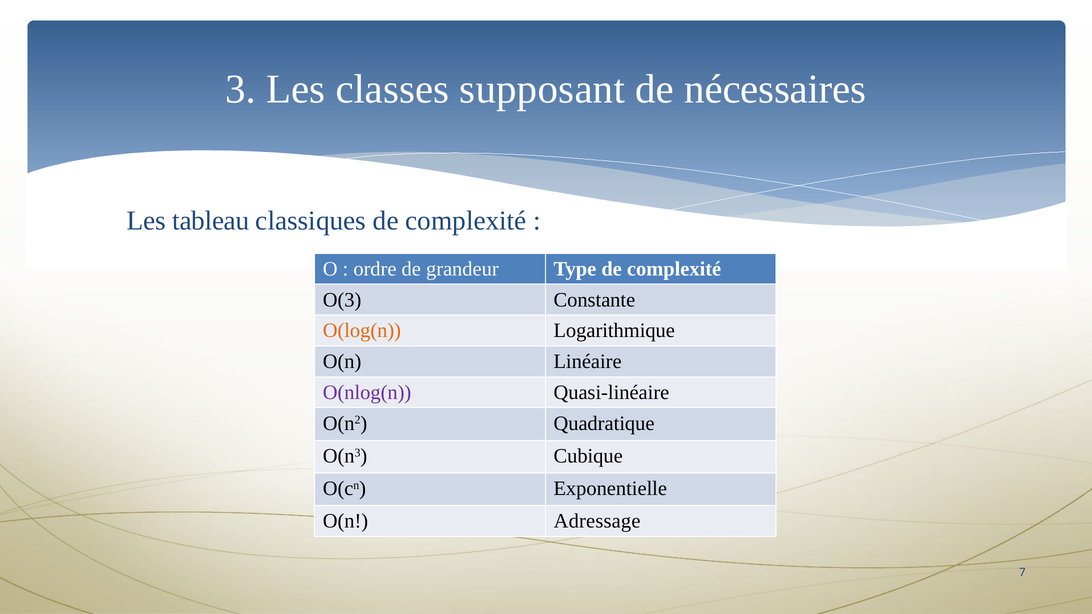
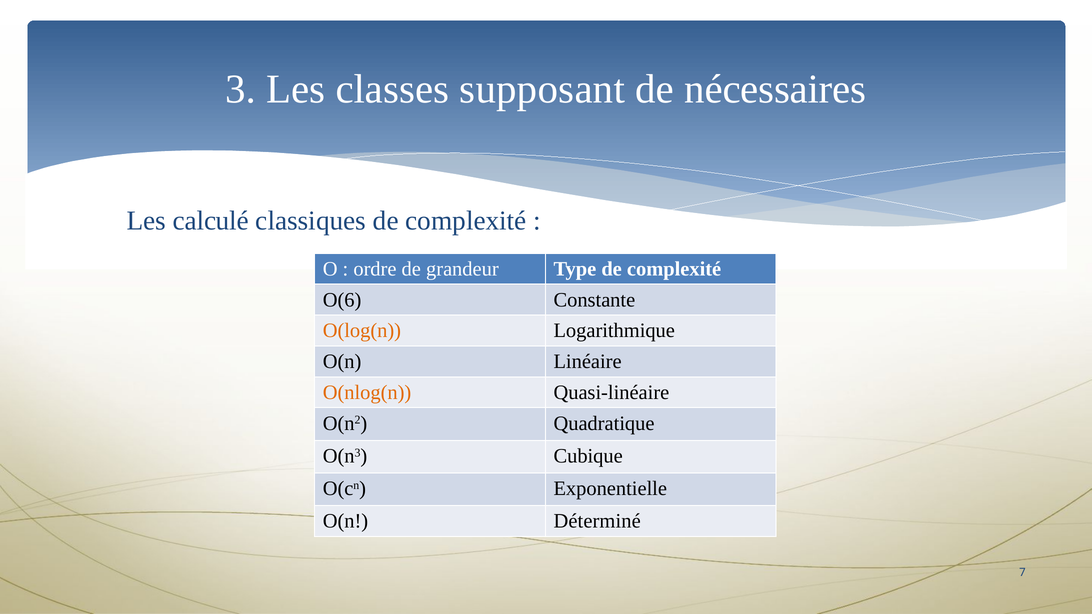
tableau: tableau -> calculé
O(3: O(3 -> O(6
O(nlog(n colour: purple -> orange
Adressage: Adressage -> Déterminé
